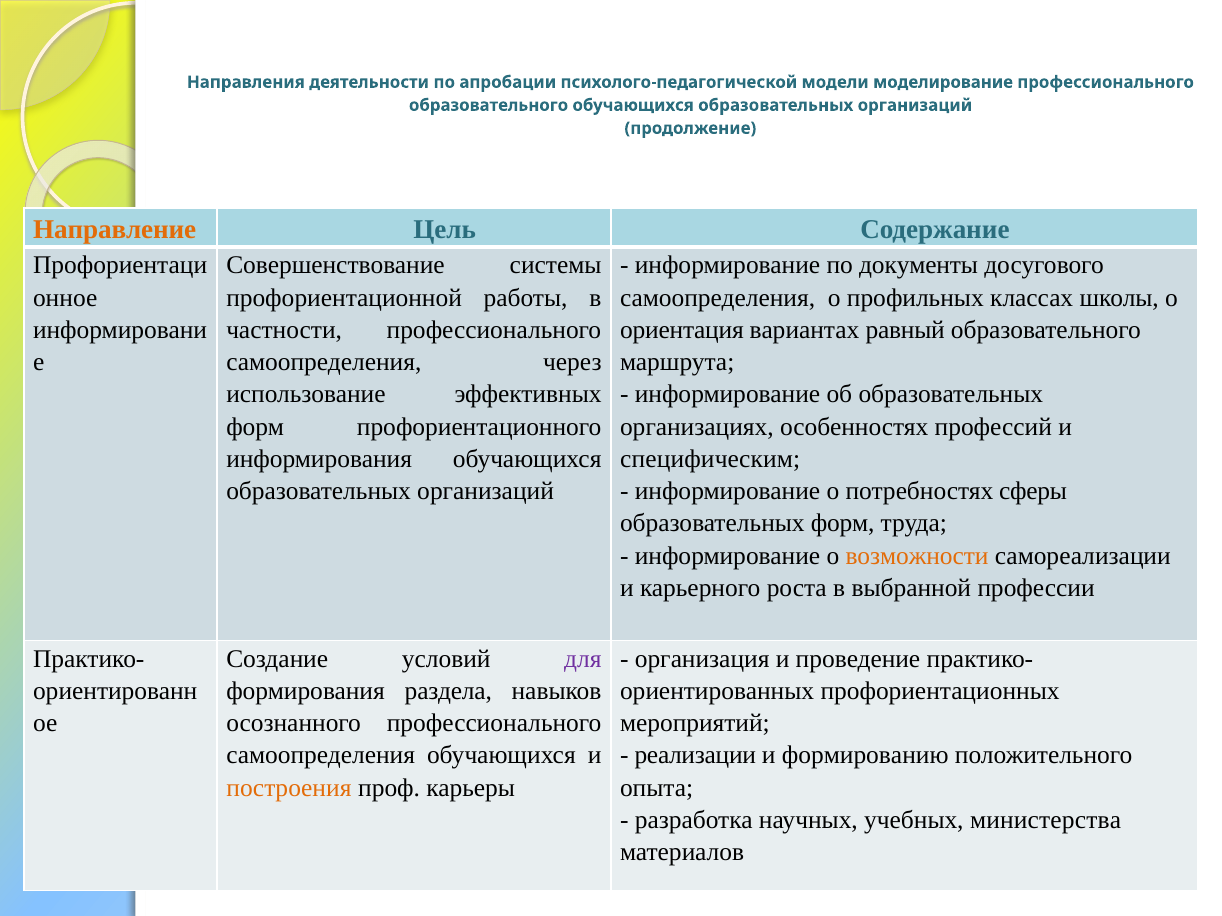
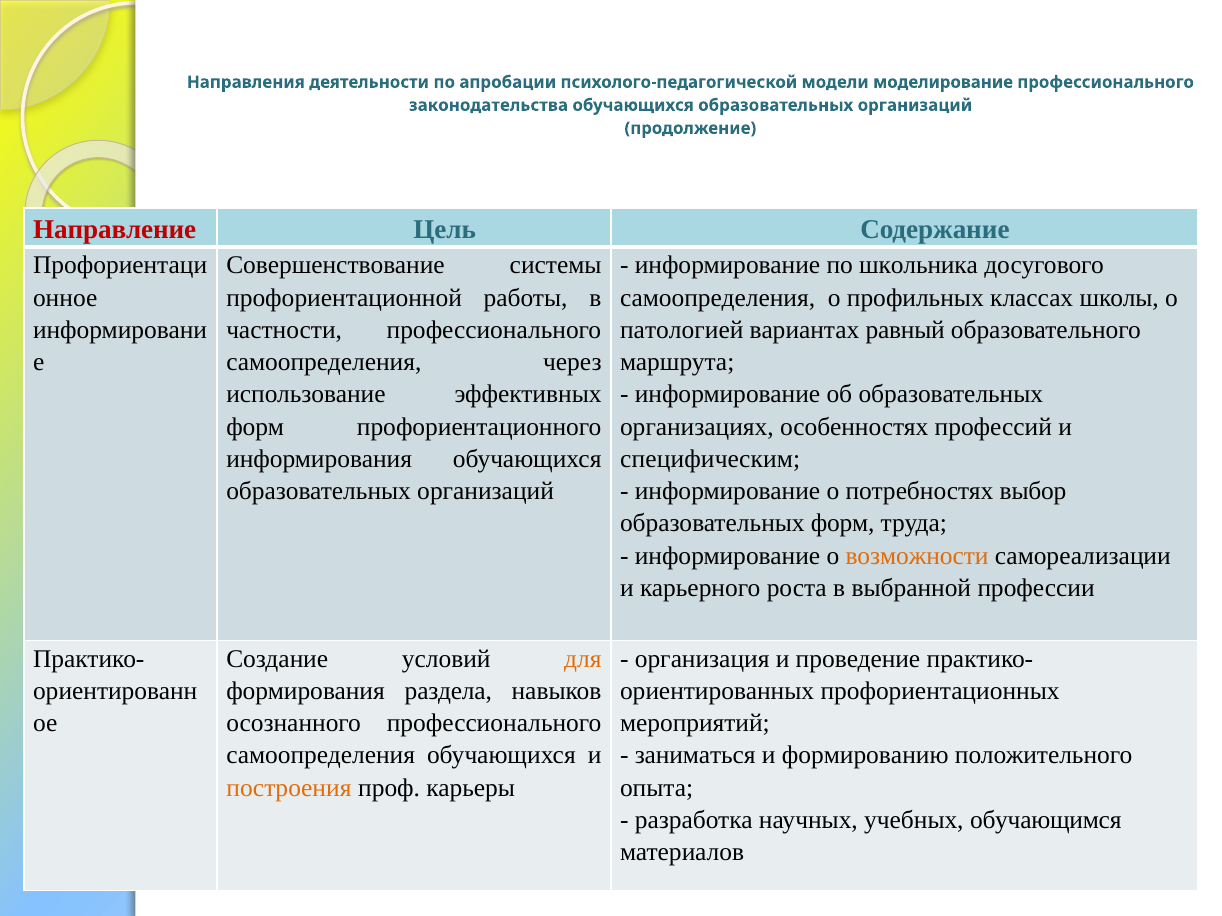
образовательного at (489, 105): образовательного -> законодательства
Направление colour: orange -> red
документы: документы -> школьника
ориентация: ориентация -> патологией
сферы: сферы -> выбор
для colour: purple -> orange
реализации: реализации -> заниматься
министерства: министерства -> обучающимся
